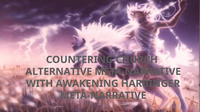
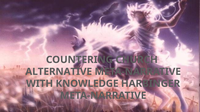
AWAKENING: AWAKENING -> KNOWLEDGE
